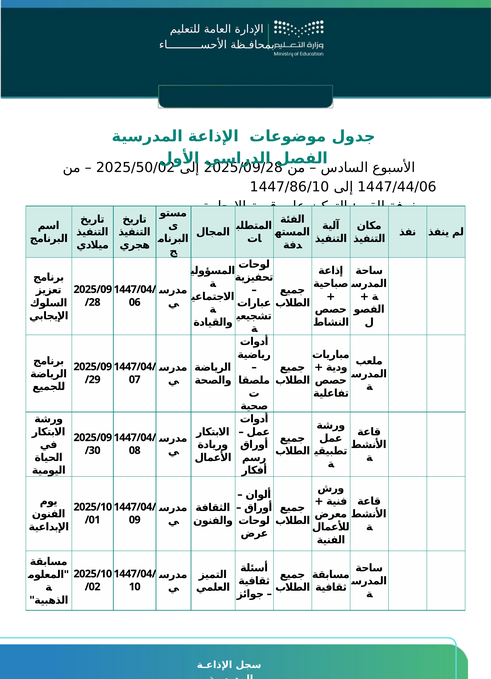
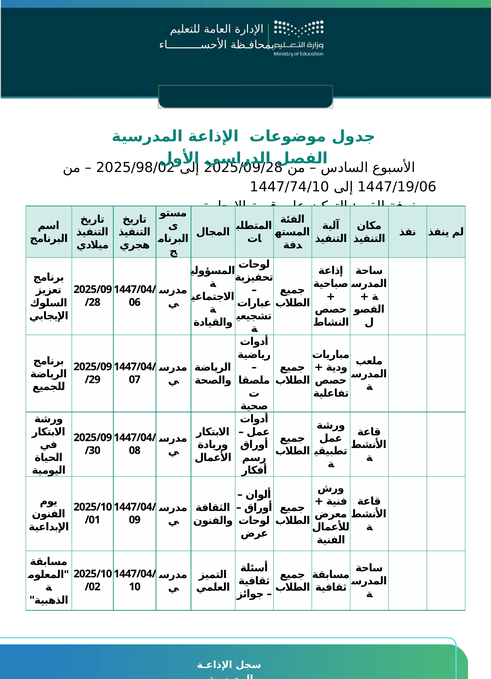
2025/50/02: 2025/50/02 -> 2025/98/02
1447/86/10: 1447/86/10 -> 1447/74/10
1447/44/06: 1447/44/06 -> 1447/19/06
